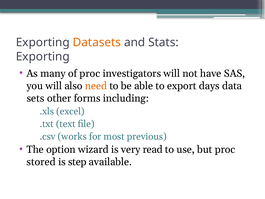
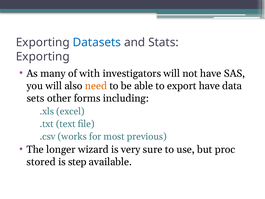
Datasets colour: orange -> blue
of proc: proc -> with
export days: days -> have
option: option -> longer
read: read -> sure
